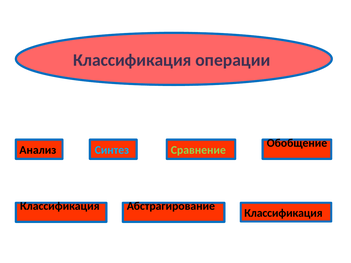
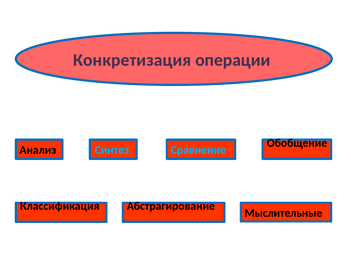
Классификация at (132, 60): Классификация -> Конкретизация
Сравнение colour: light green -> light blue
Классификация at (283, 213): Классификация -> Мыслительные
